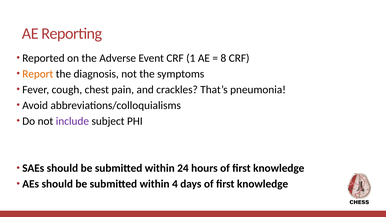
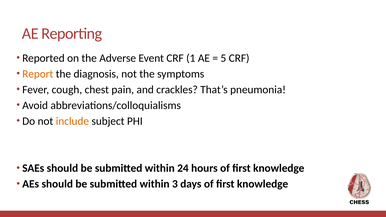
8: 8 -> 5
include colour: purple -> orange
4: 4 -> 3
